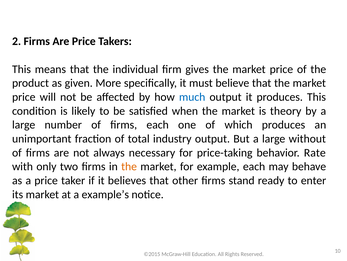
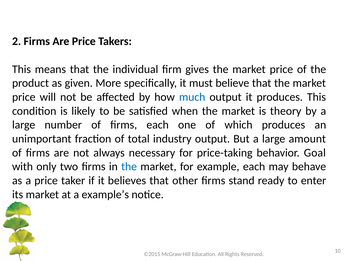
without: without -> amount
Rate: Rate -> Goal
the at (129, 166) colour: orange -> blue
